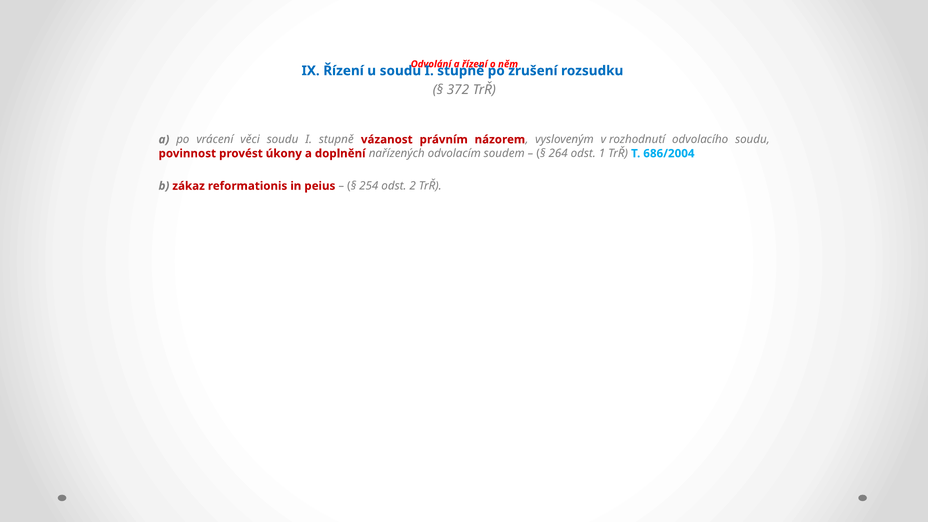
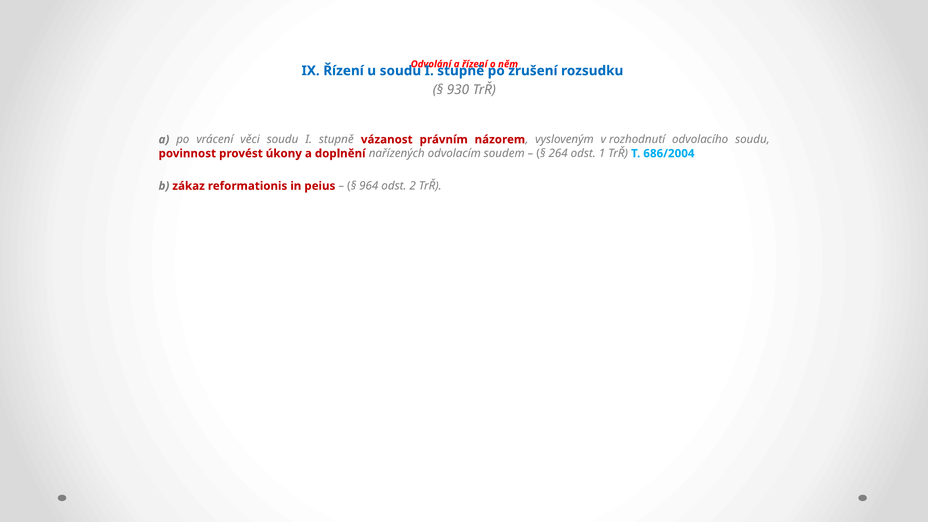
372: 372 -> 930
254: 254 -> 964
